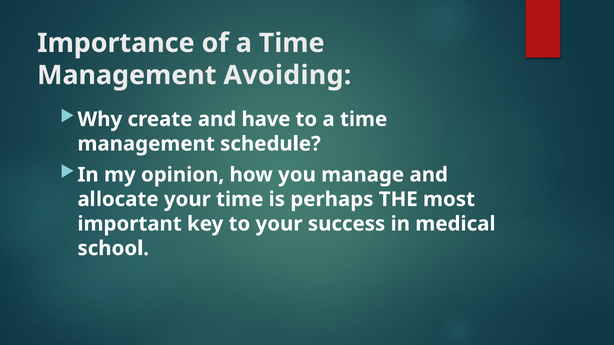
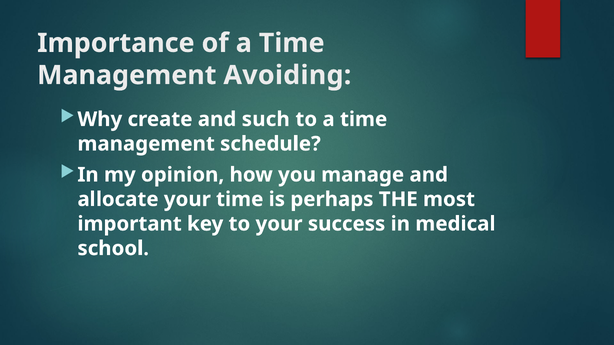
have: have -> such
